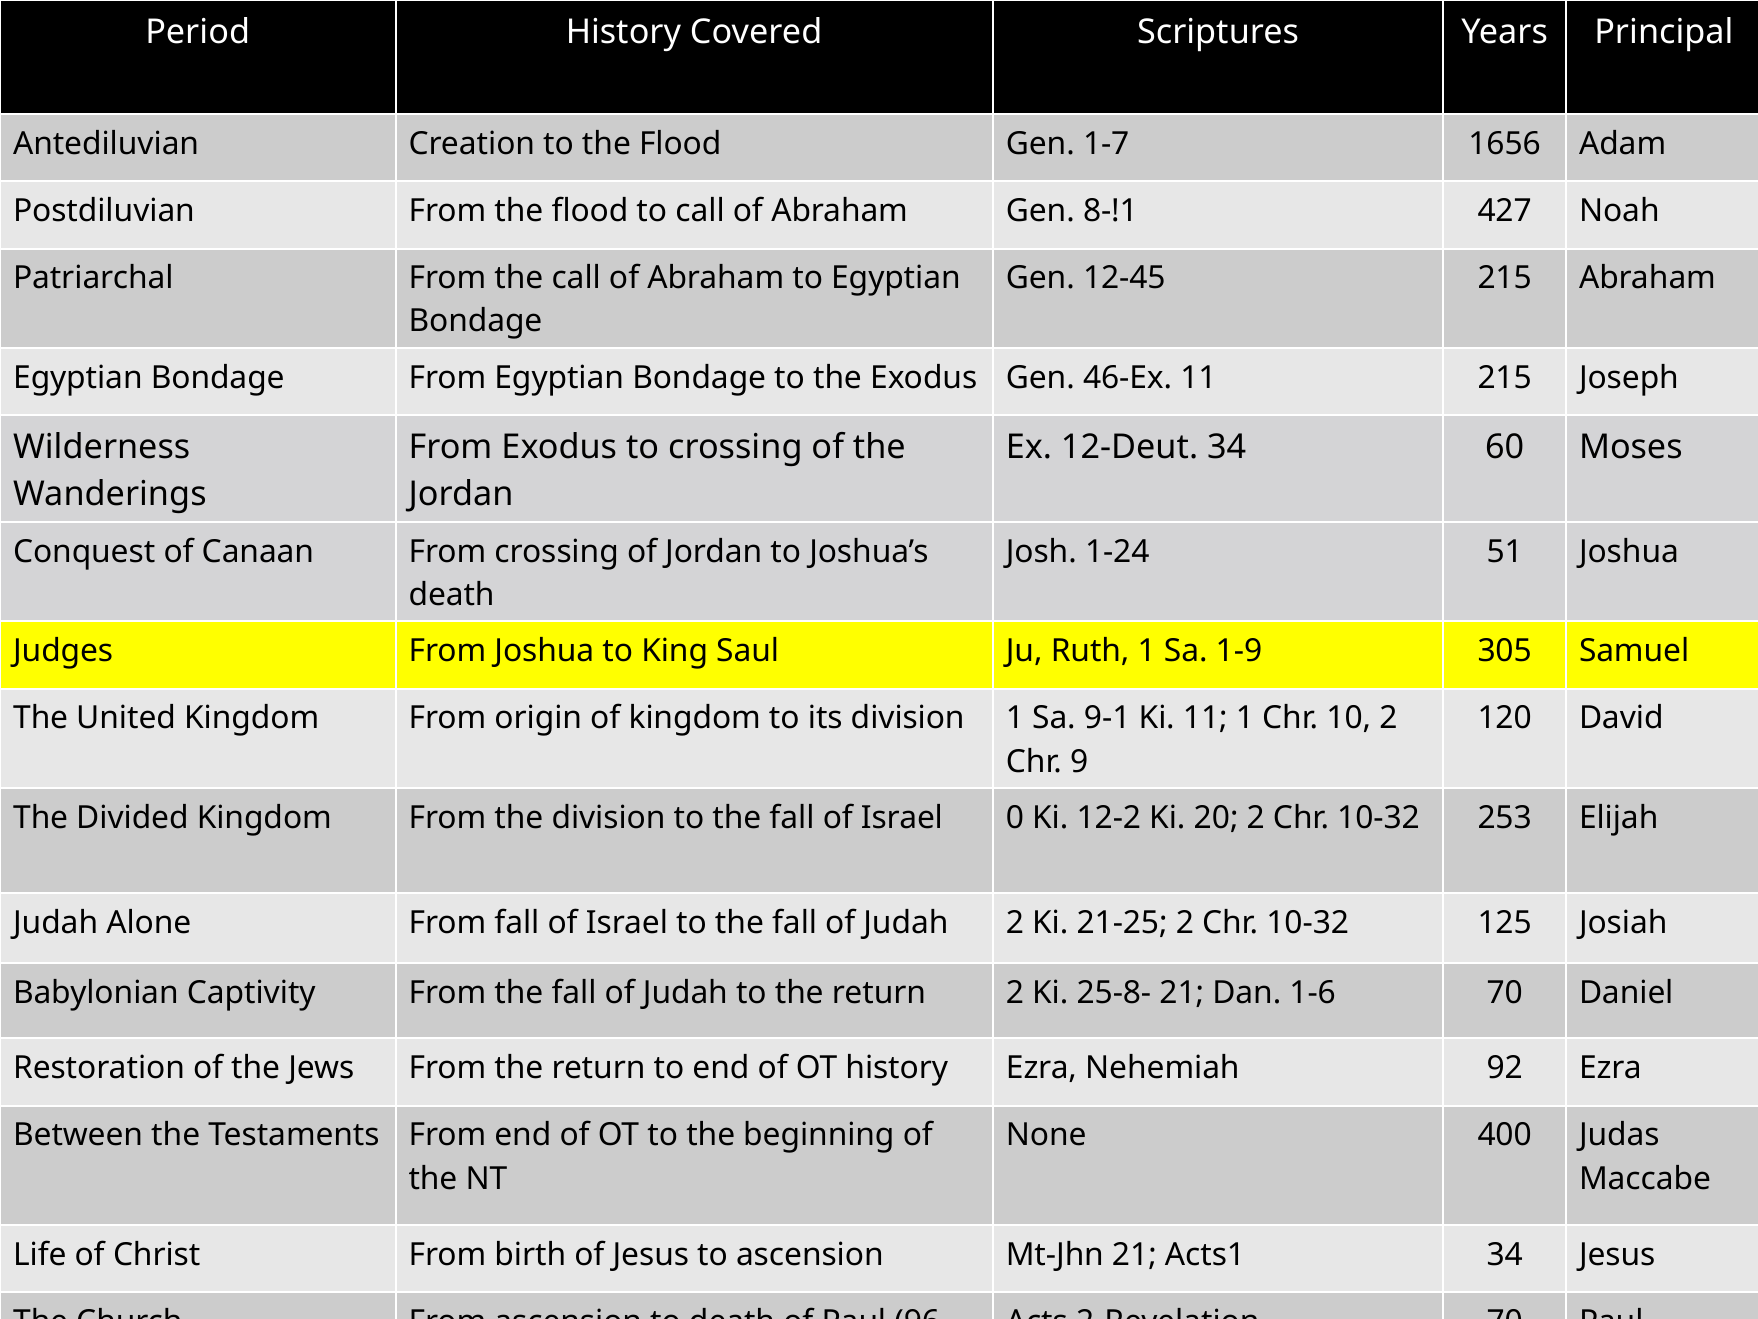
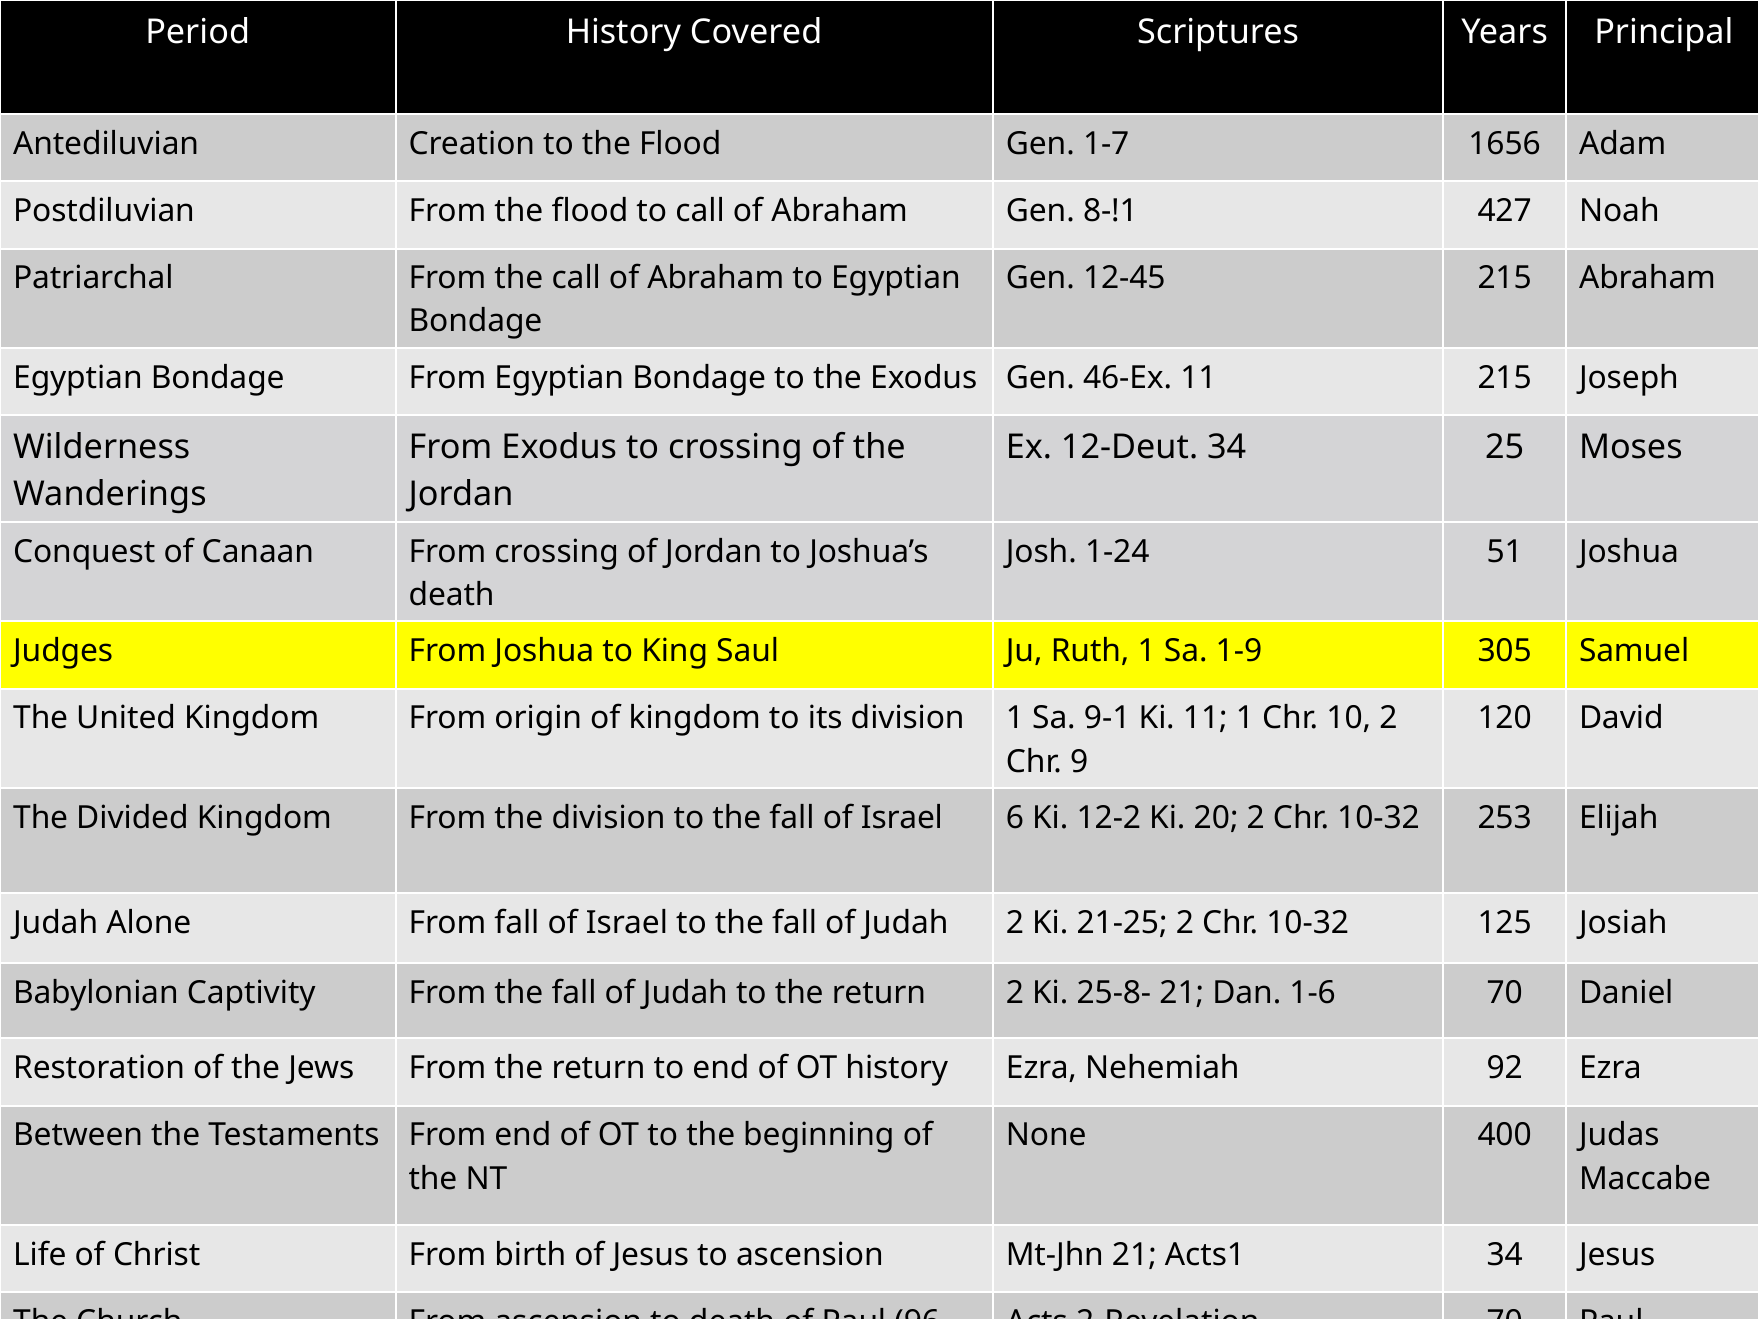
60: 60 -> 25
0: 0 -> 6
